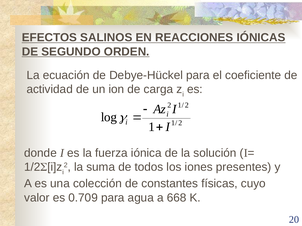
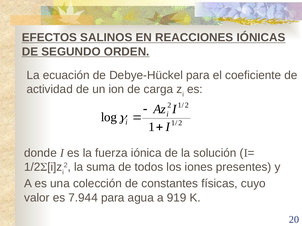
0.709: 0.709 -> 7.944
668: 668 -> 919
